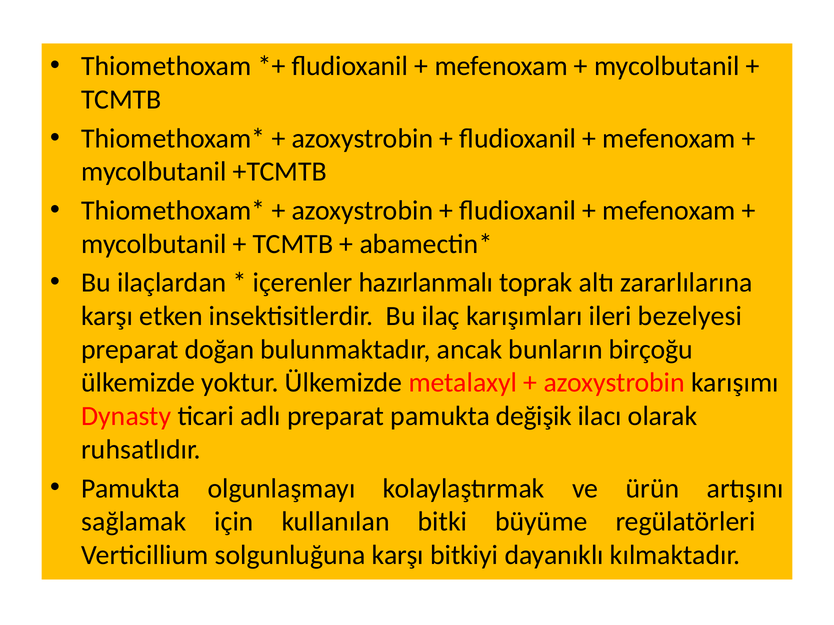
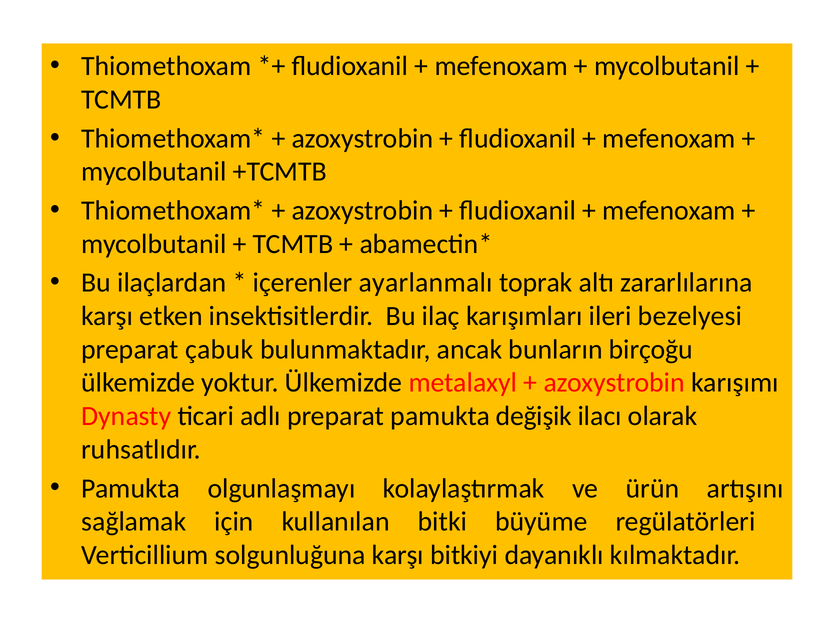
hazırlanmalı: hazırlanmalı -> ayarlanmalı
doğan: doğan -> çabuk
